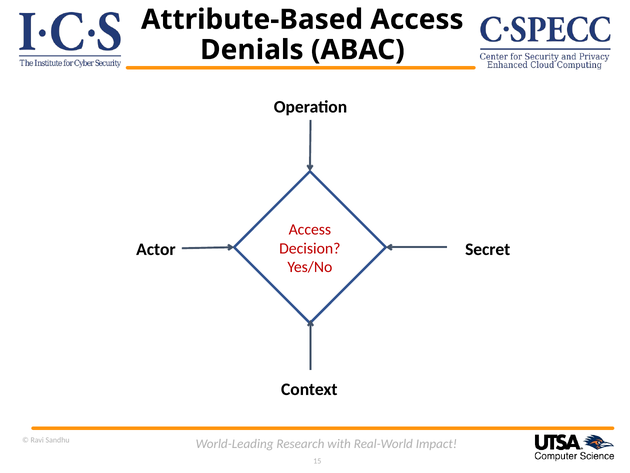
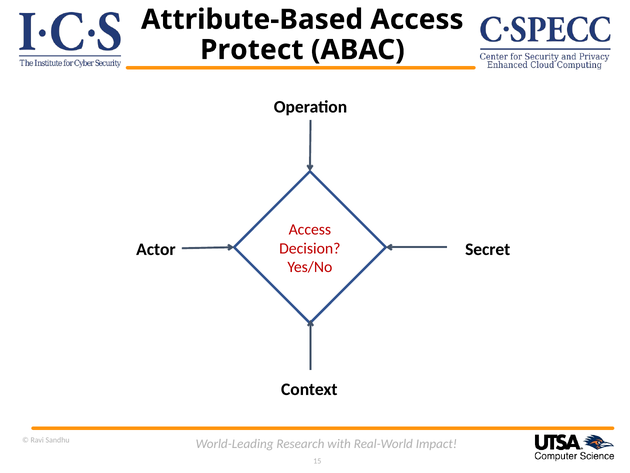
Denials: Denials -> Protect
